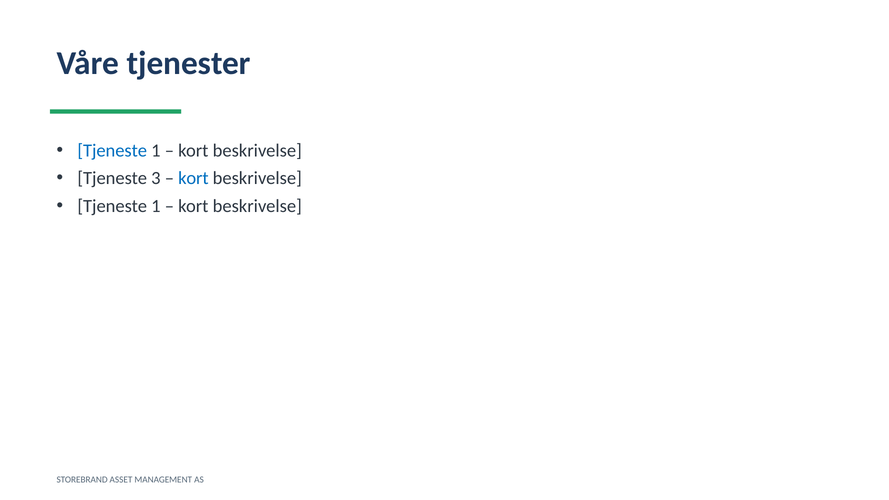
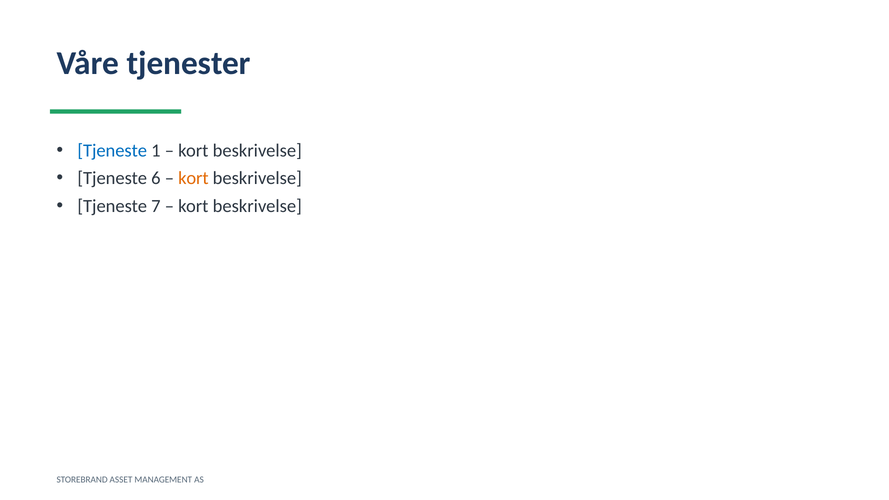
3: 3 -> 6
kort at (193, 178) colour: blue -> orange
1 at (156, 206): 1 -> 7
